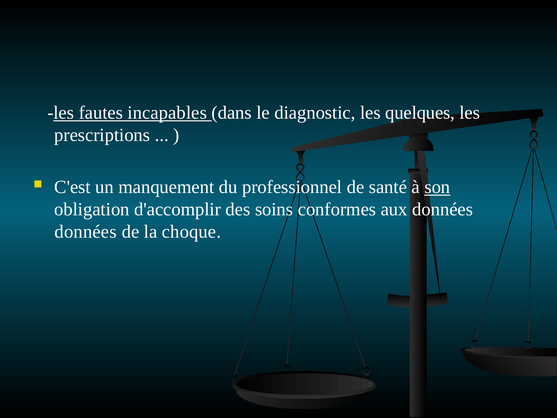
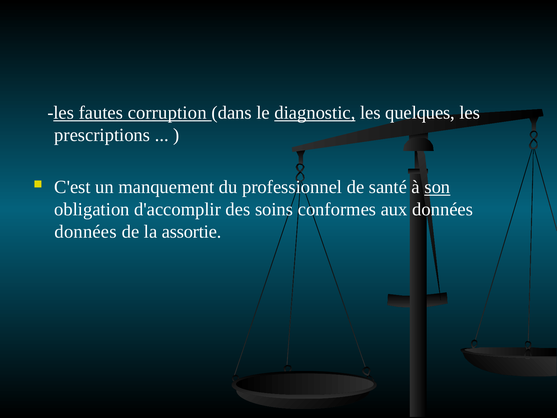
incapables: incapables -> corruption
diagnostic underline: none -> present
choque: choque -> assortie
